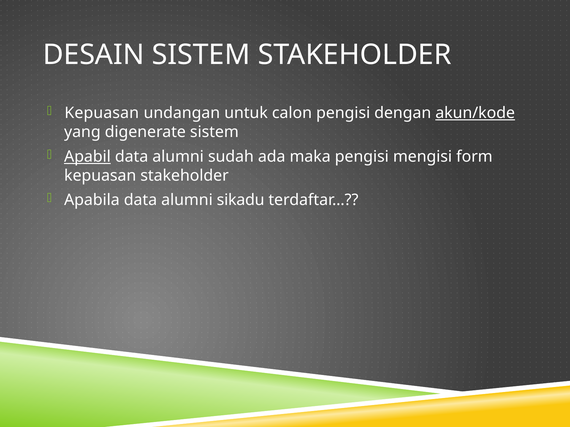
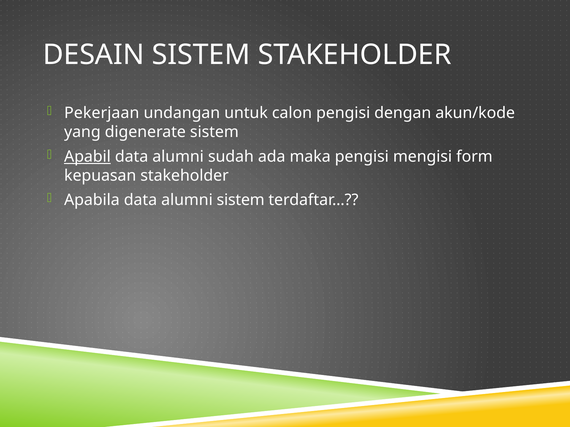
Kepuasan at (102, 113): Kepuasan -> Pekerjaan
akun/kode underline: present -> none
alumni sikadu: sikadu -> sistem
